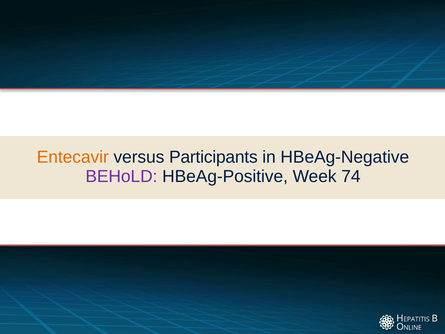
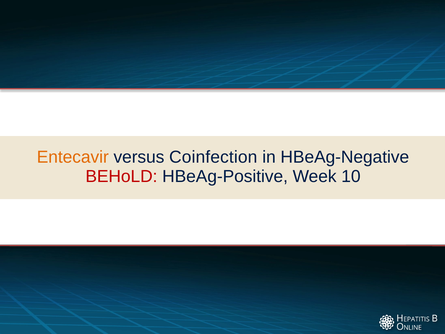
Participants: Participants -> Coinfection
BEHoLD colour: purple -> red
74: 74 -> 10
